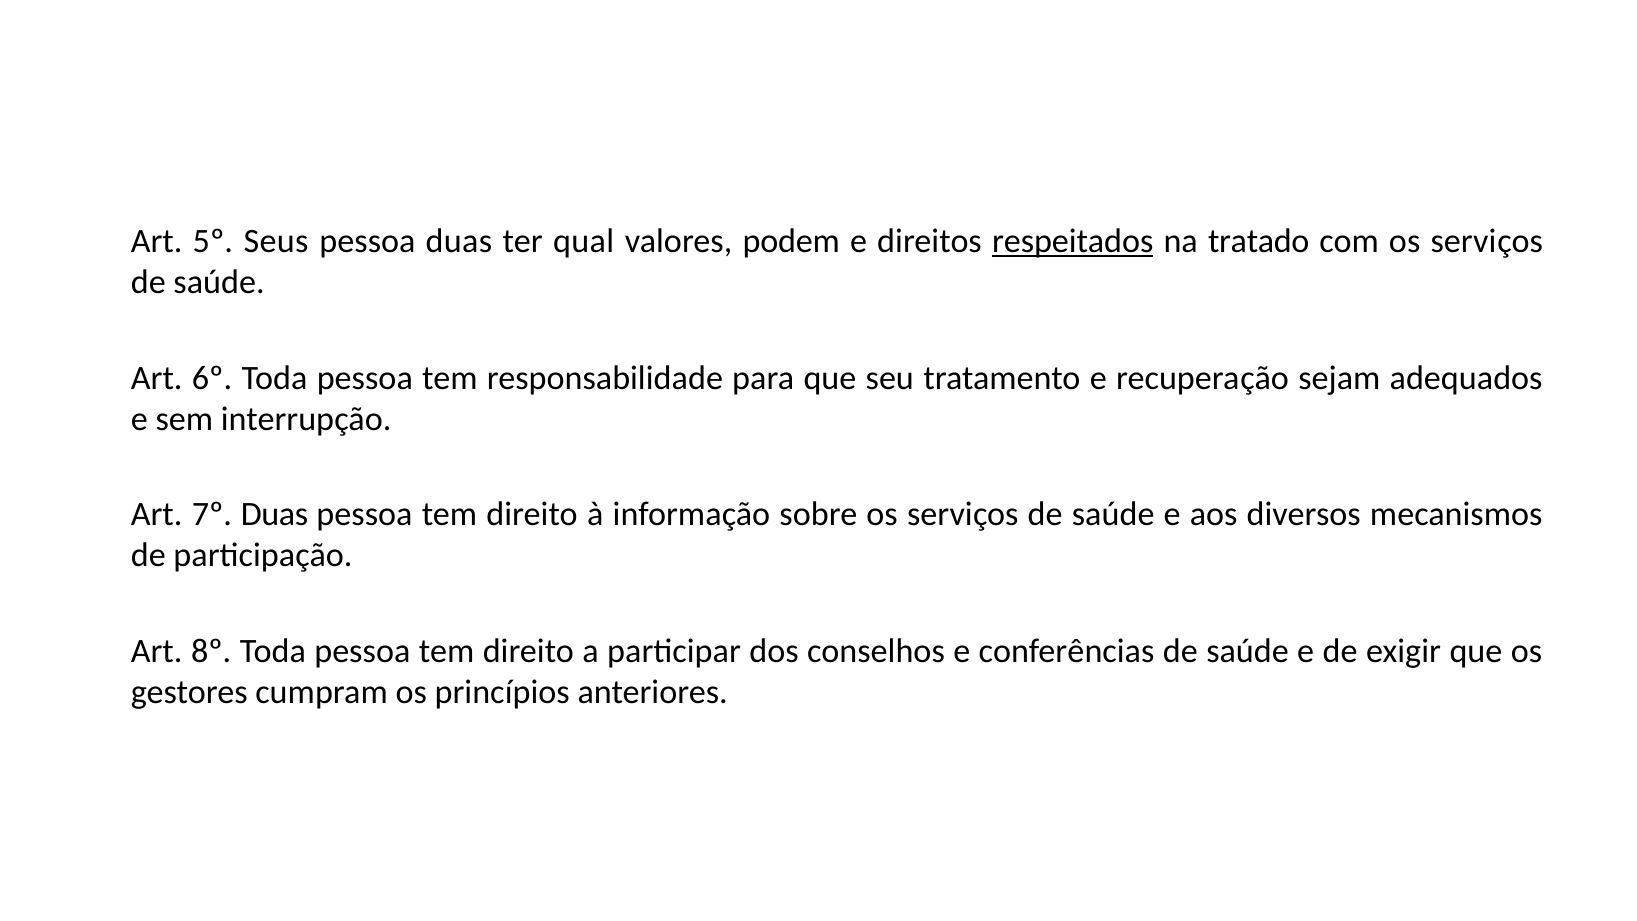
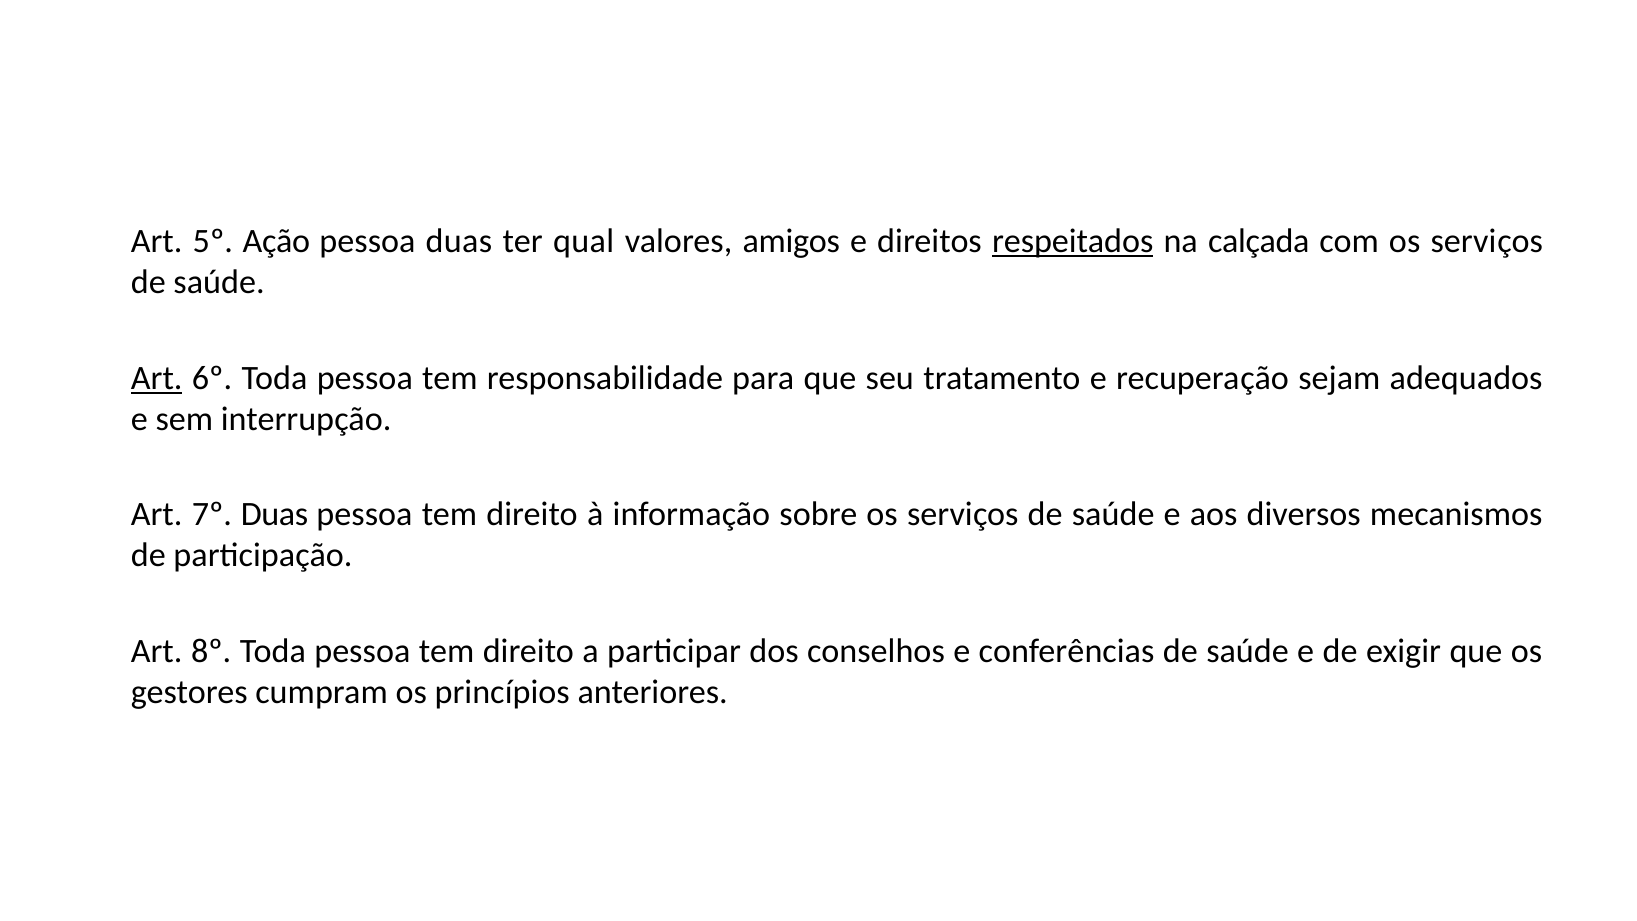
Seus: Seus -> Ação
podem: podem -> amigos
tratado: tratado -> calçada
Art at (157, 378) underline: none -> present
